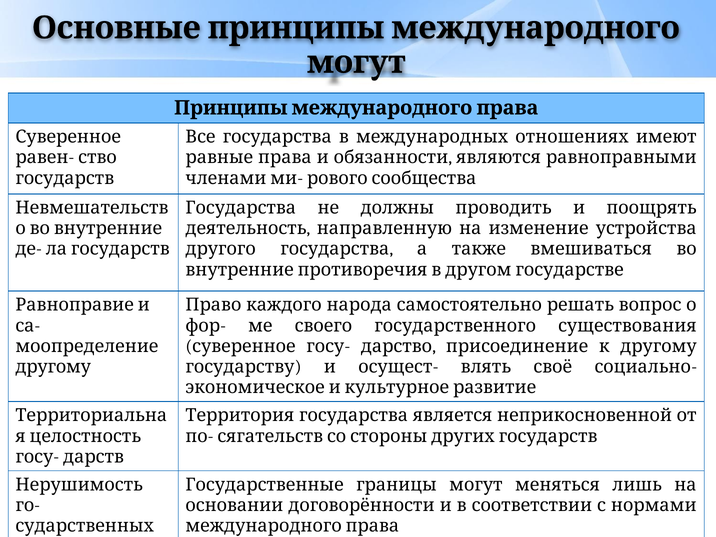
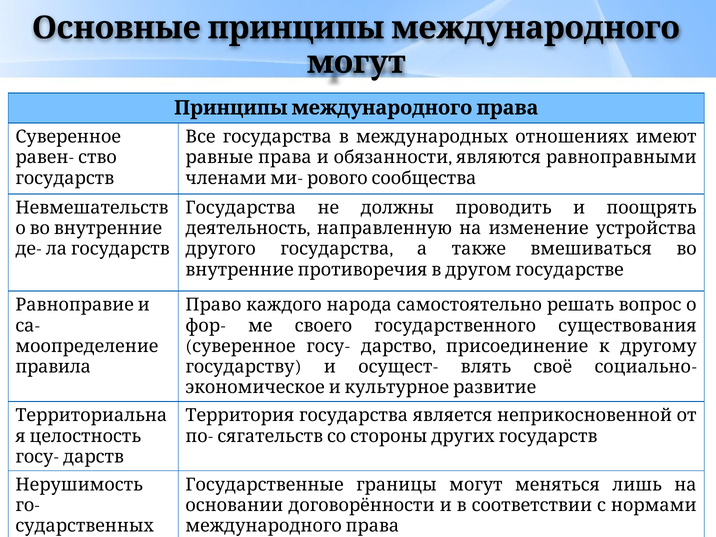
другому at (53, 367): другому -> правила
